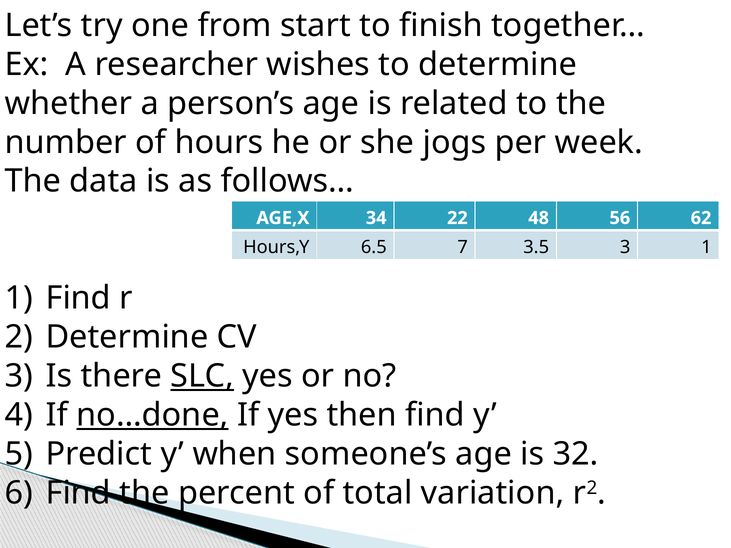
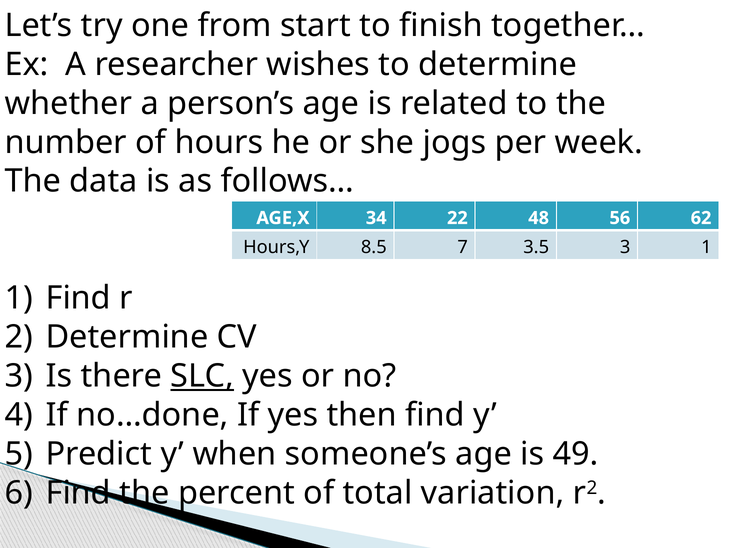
6.5: 6.5 -> 8.5
no…done underline: present -> none
32: 32 -> 49
